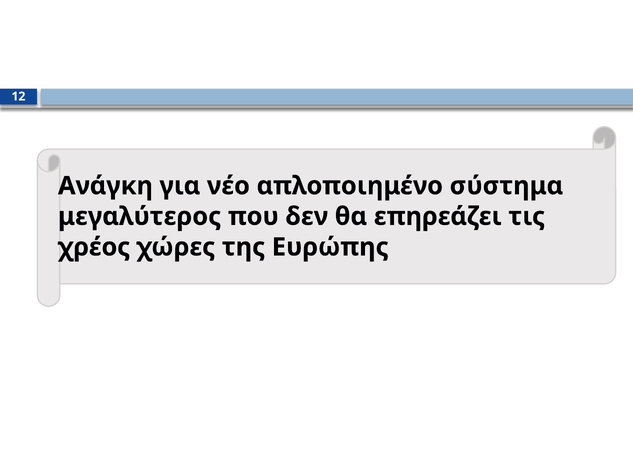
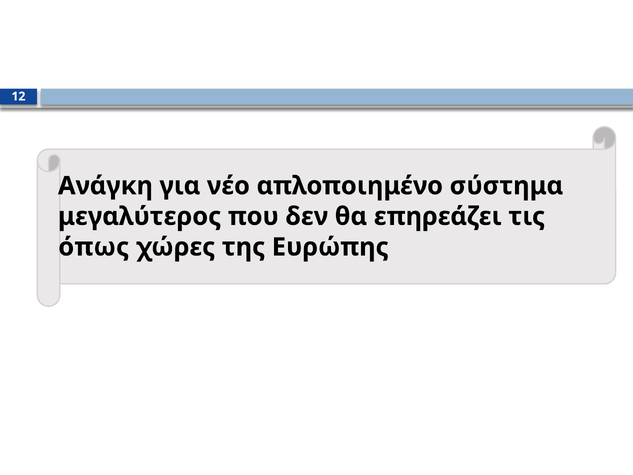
χρέος: χρέος -> όπως
